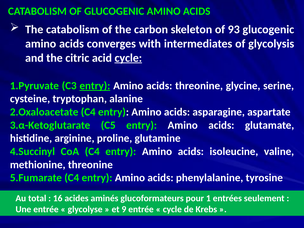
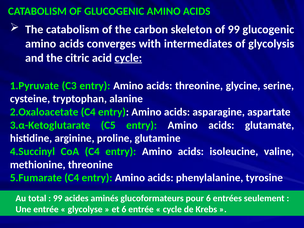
of 93: 93 -> 99
entry at (95, 86) underline: present -> none
16 at (58, 198): 16 -> 99
pour 1: 1 -> 6
et 9: 9 -> 6
